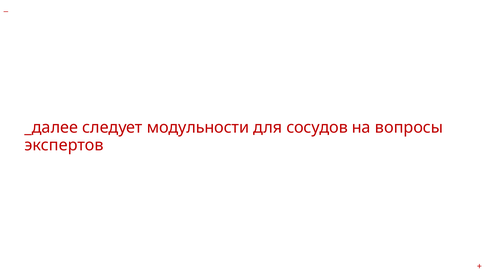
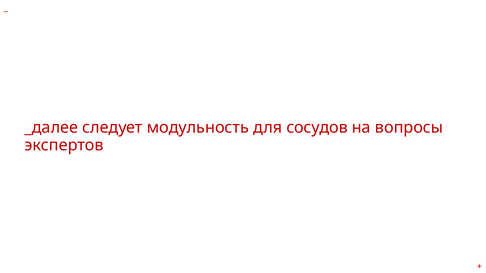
модульности: модульности -> модульность
